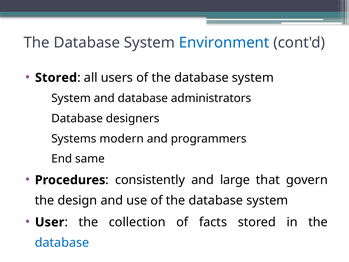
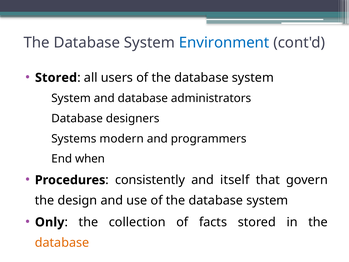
same: same -> when
large: large -> itself
User: User -> Only
database at (62, 242) colour: blue -> orange
